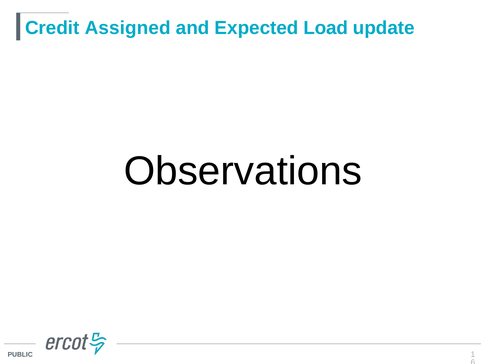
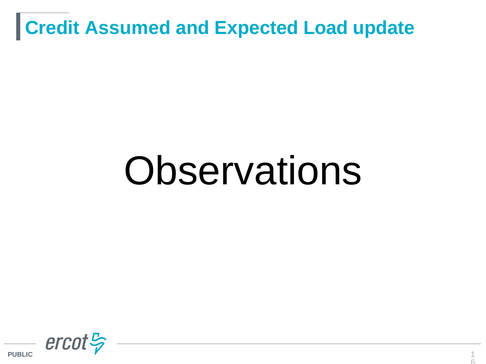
Assigned: Assigned -> Assumed
